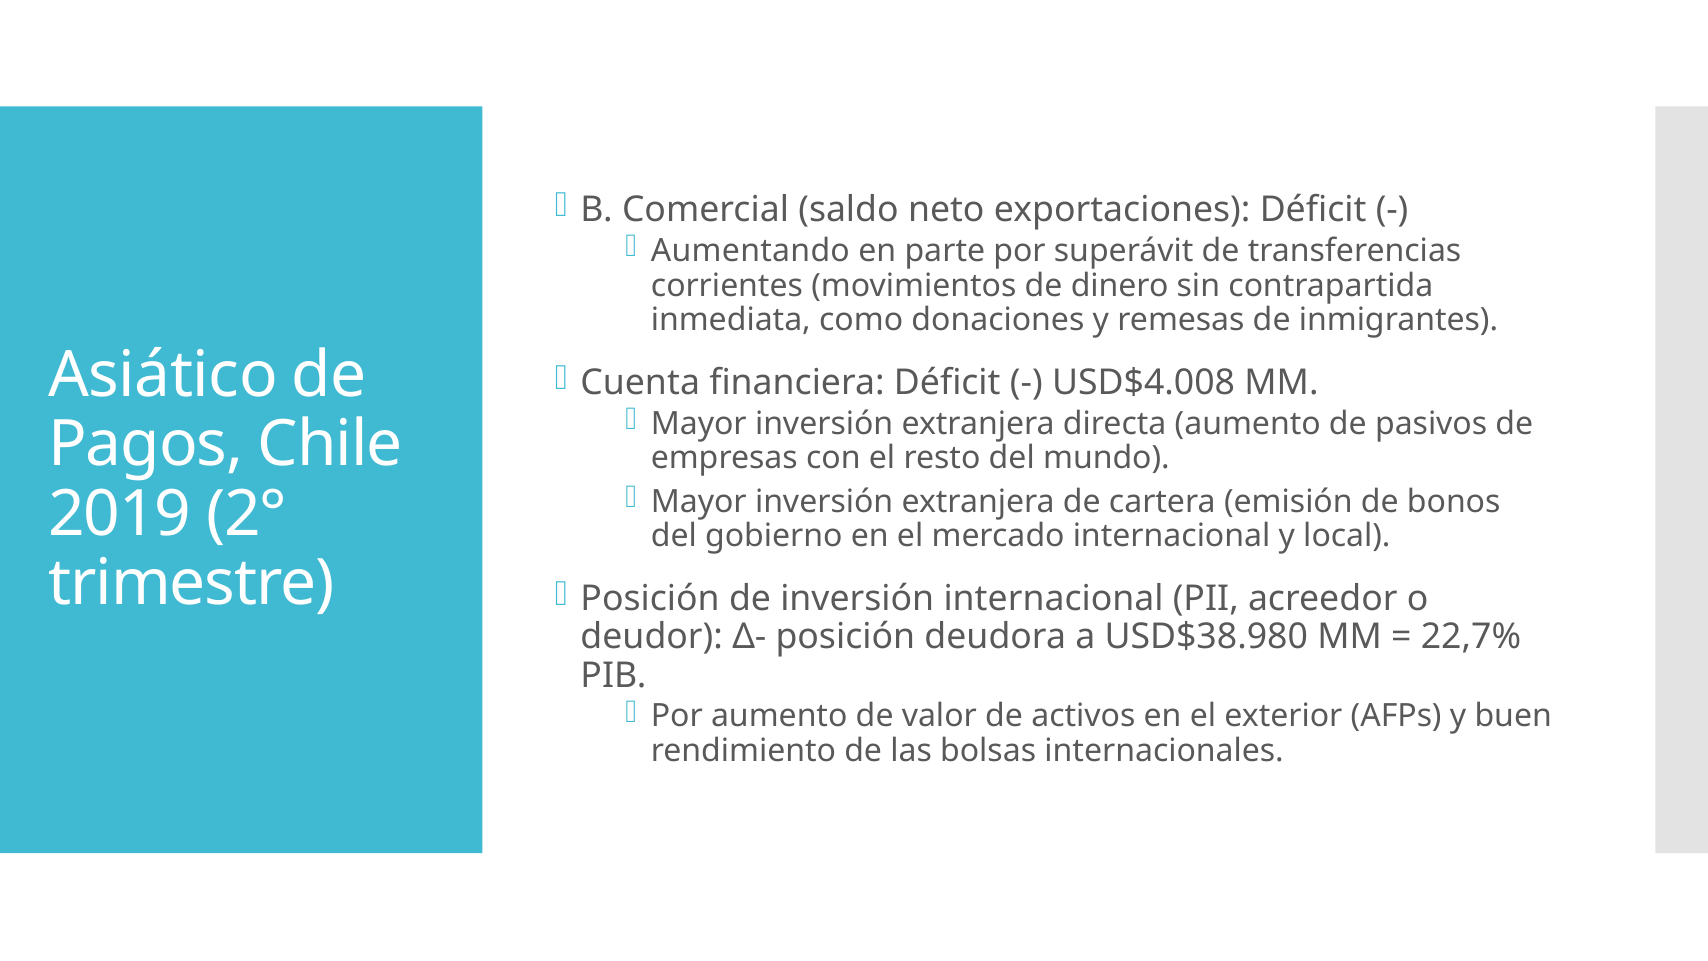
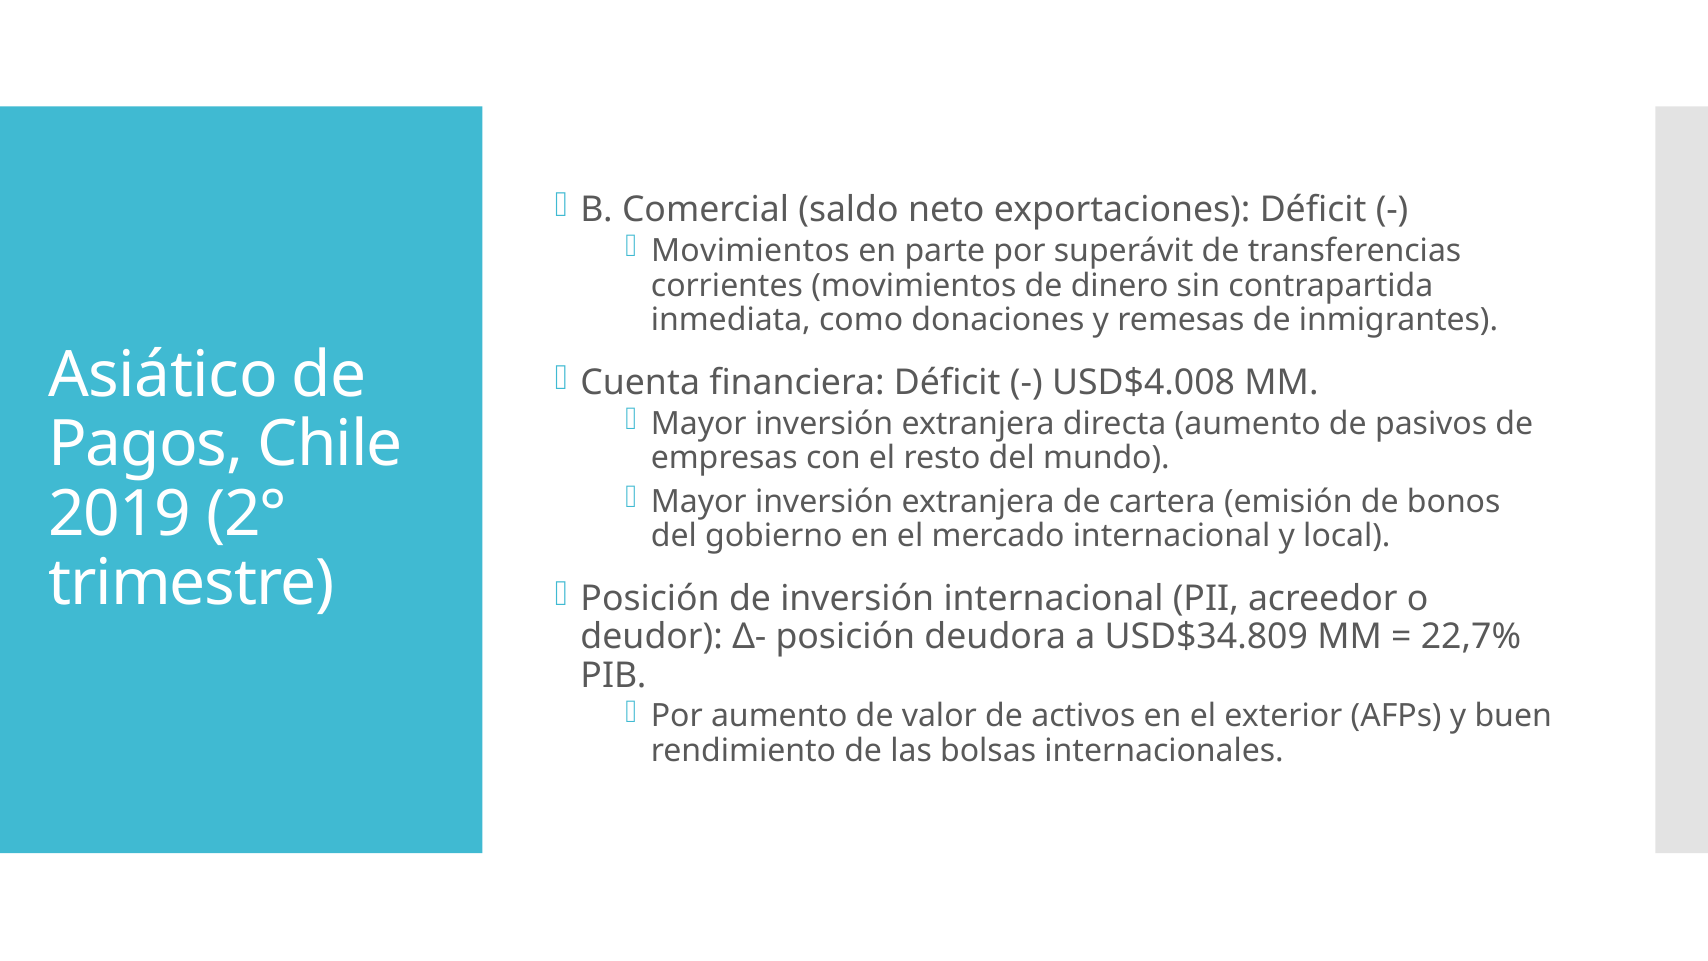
Aumentando at (750, 251): Aumentando -> Movimientos
USD$38.980: USD$38.980 -> USD$34.809
